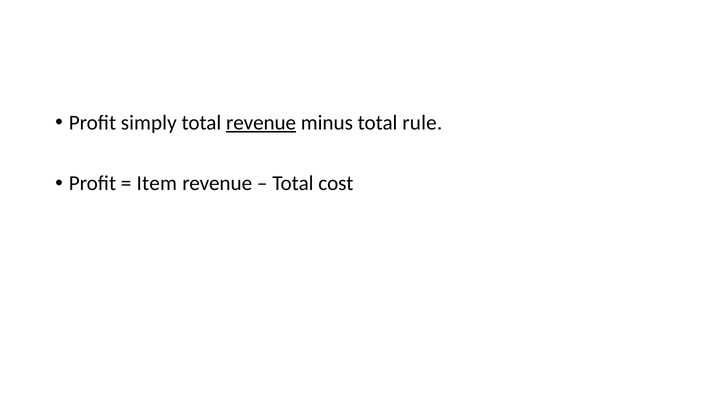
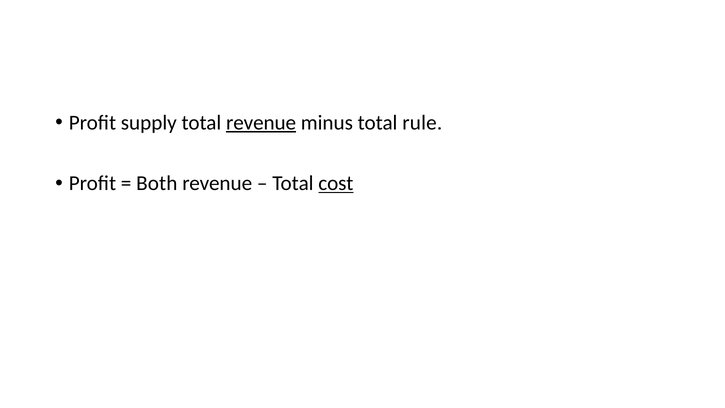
simply: simply -> supply
Item: Item -> Both
cost underline: none -> present
